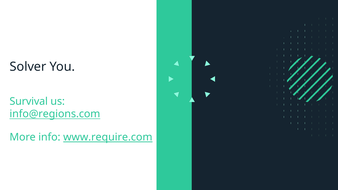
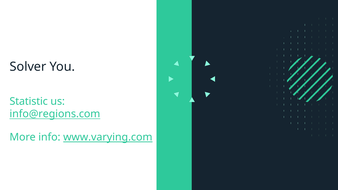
Survival: Survival -> Statistic
www.require.com: www.require.com -> www.varying.com
